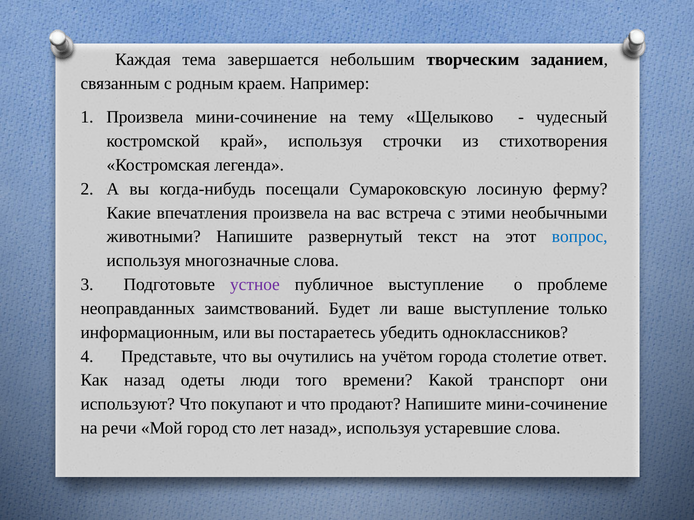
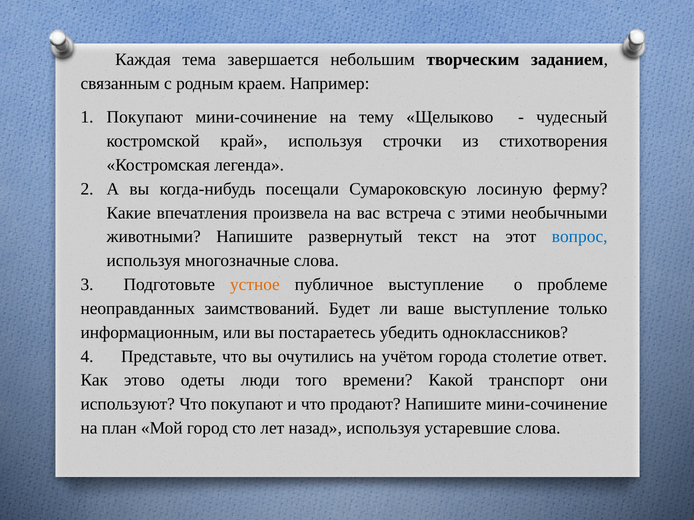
Произвела at (145, 117): Произвела -> Покупают
устное colour: purple -> orange
Как назад: назад -> этово
речи: речи -> план
